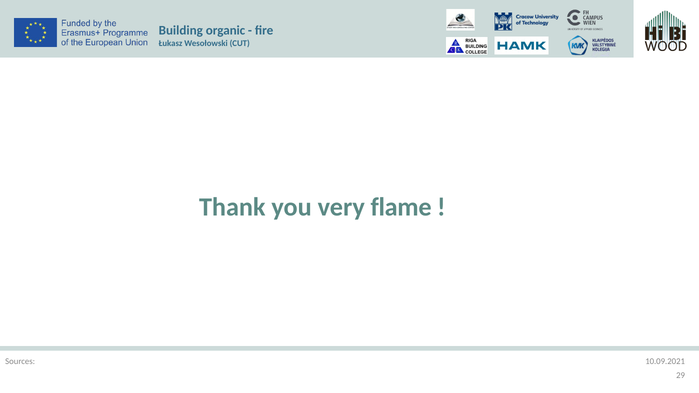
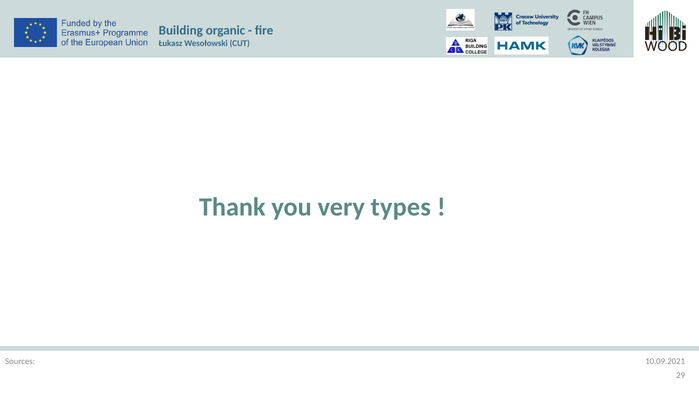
flame: flame -> types
